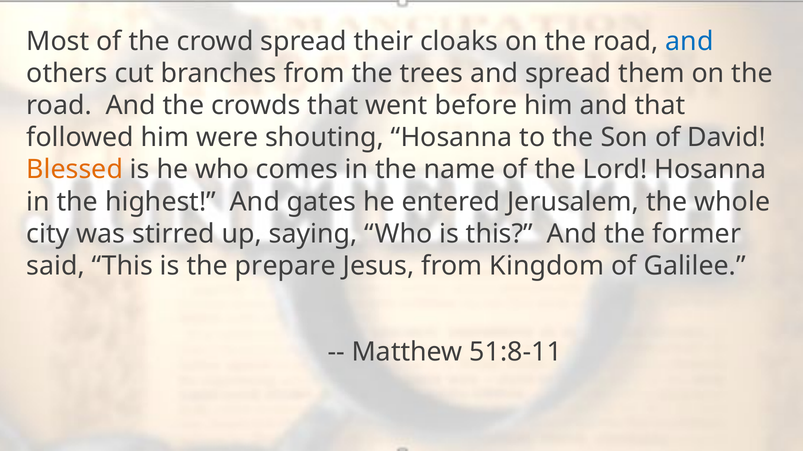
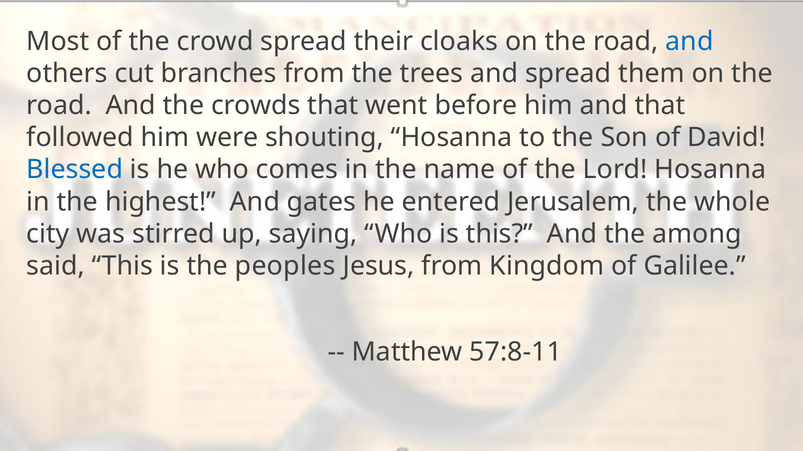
Blessed colour: orange -> blue
former: former -> among
prepare: prepare -> peoples
51:8-11: 51:8-11 -> 57:8-11
